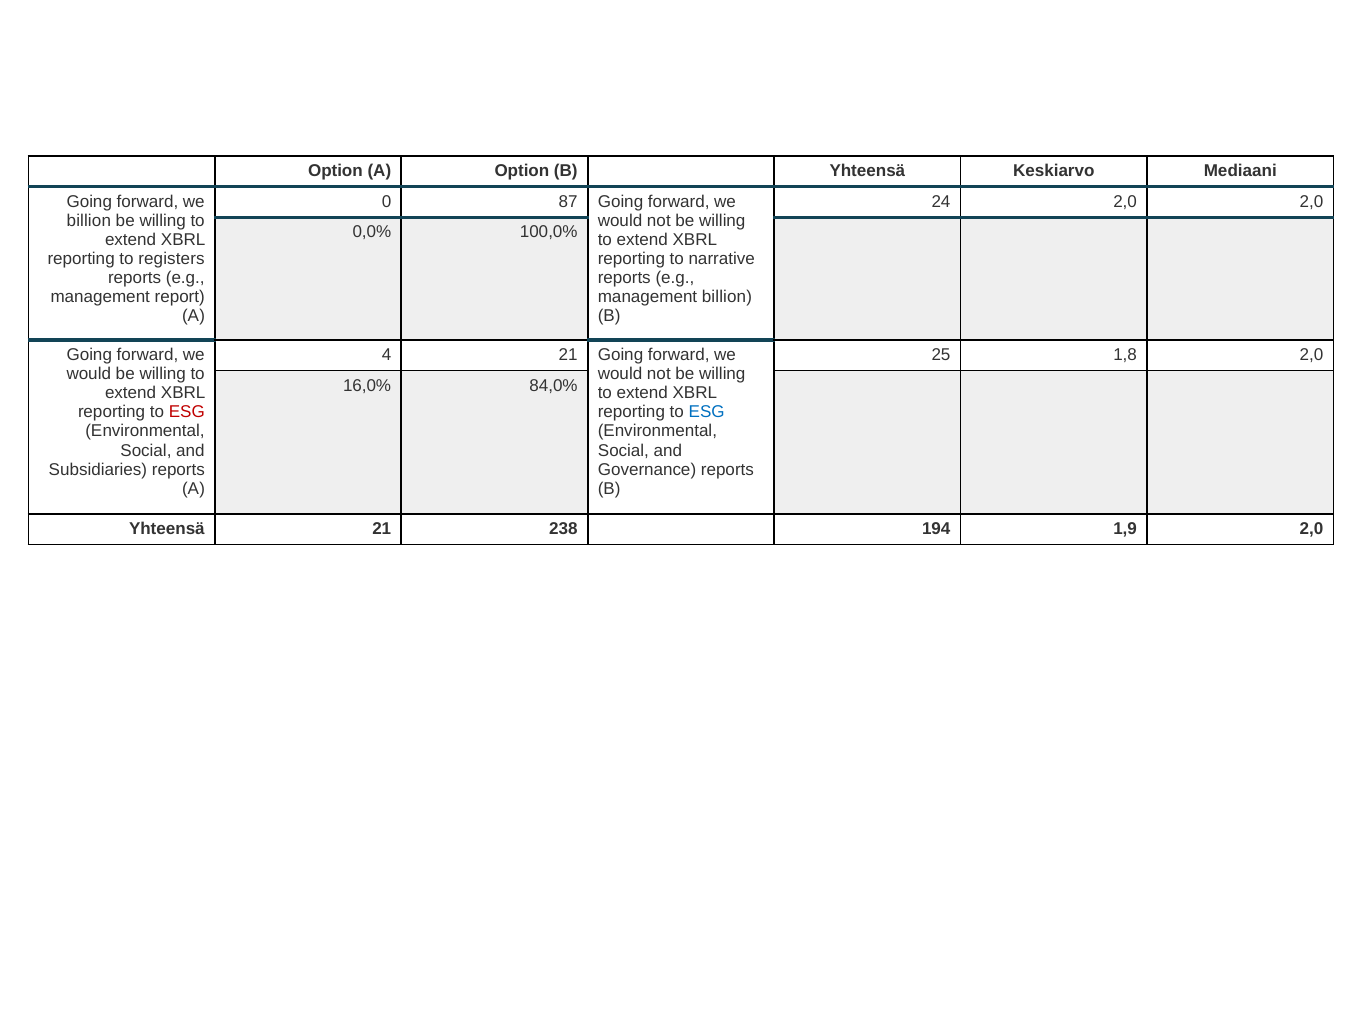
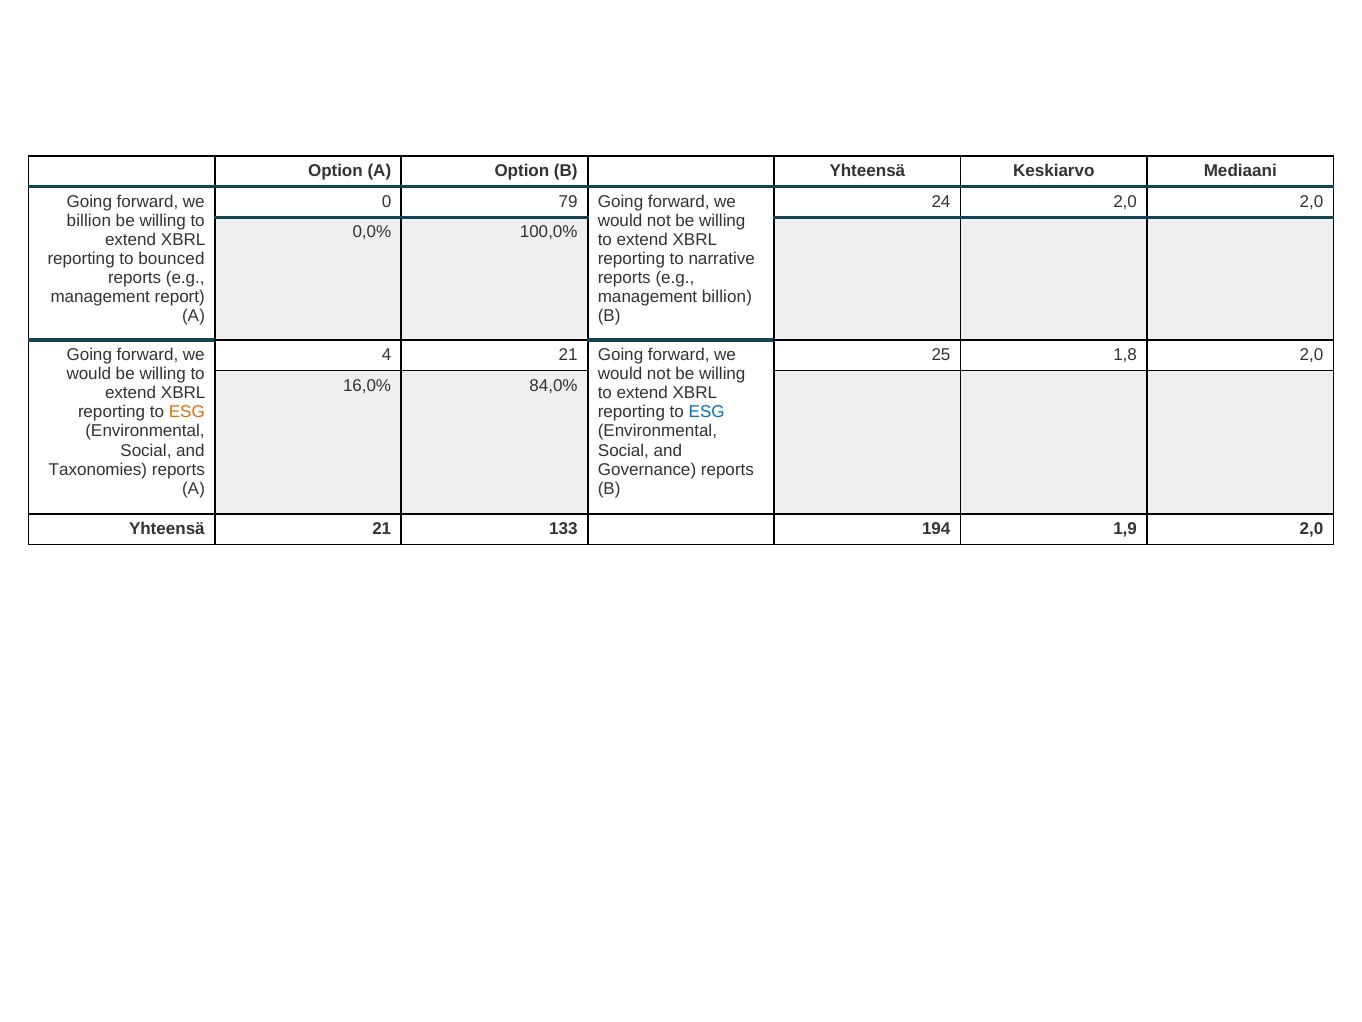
87: 87 -> 79
registers: registers -> bounced
ESG at (187, 412) colour: red -> orange
Subsidiaries: Subsidiaries -> Taxonomies
238: 238 -> 133
